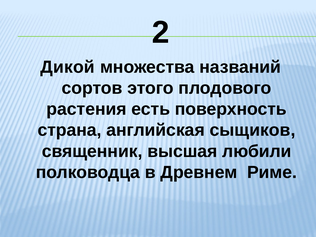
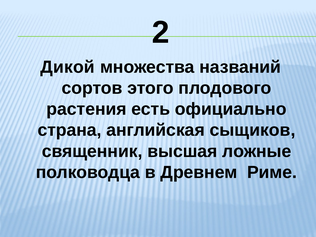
поверхность: поверхность -> официально
любили: любили -> ложные
